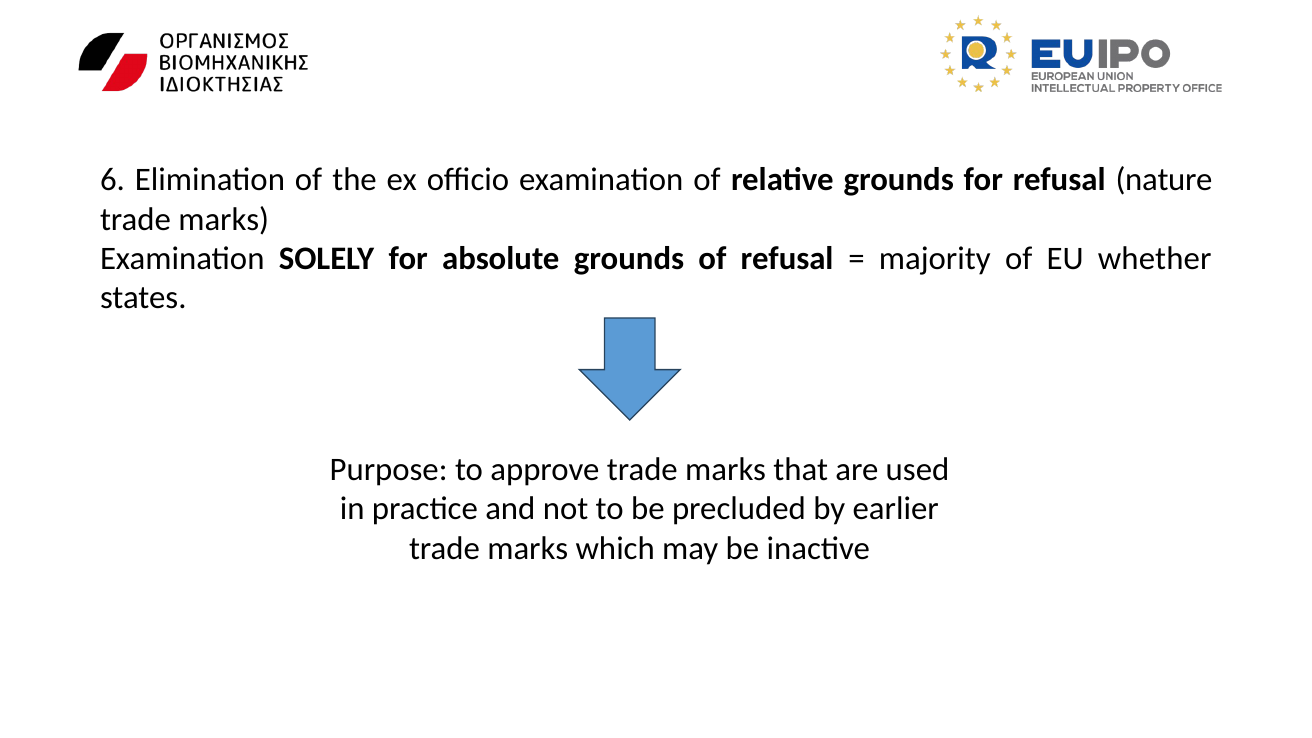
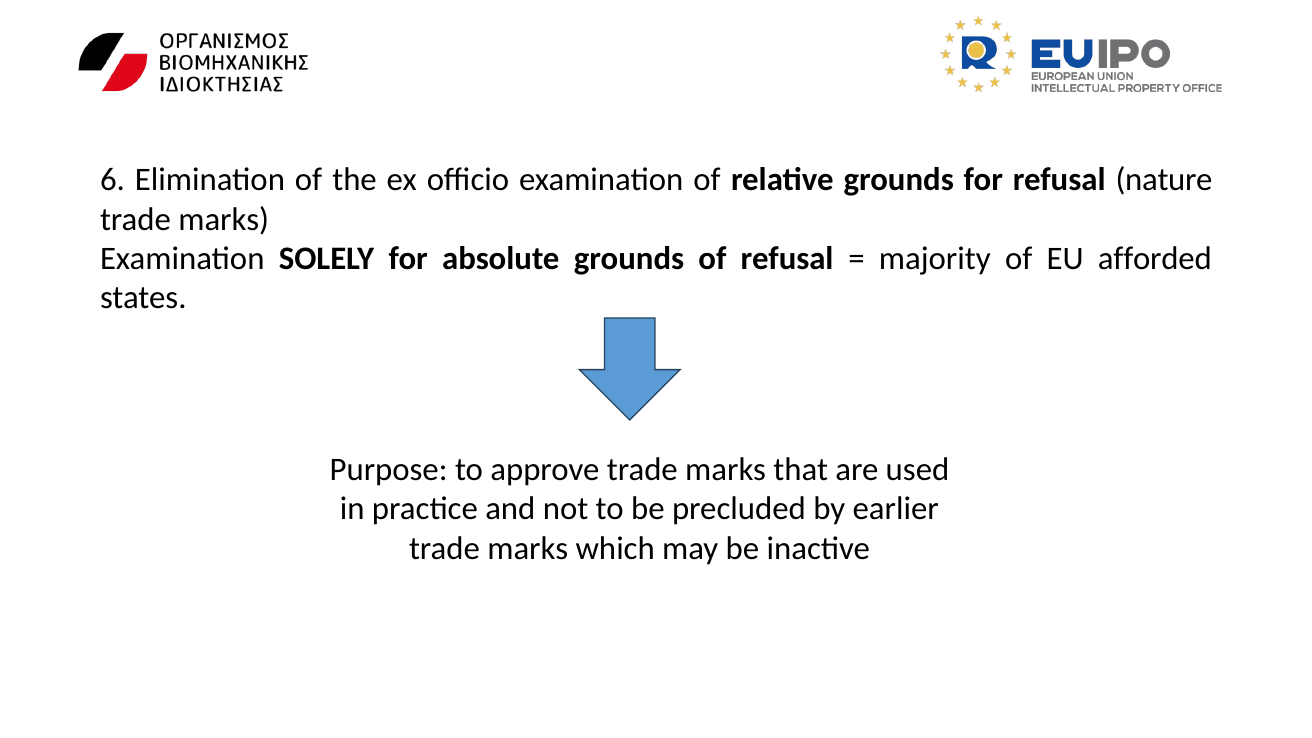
whether: whether -> afforded
